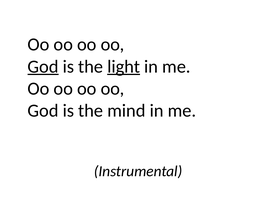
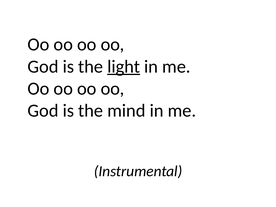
God at (43, 67) underline: present -> none
